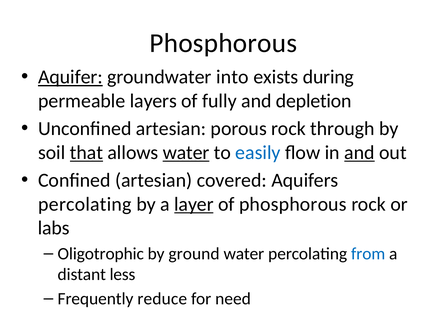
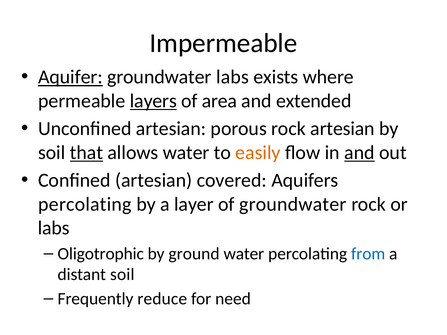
Phosphorous at (223, 43): Phosphorous -> Impermeable
groundwater into: into -> labs
during: during -> where
layers underline: none -> present
fully: fully -> area
depletion: depletion -> extended
rock through: through -> artesian
water at (186, 153) underline: present -> none
easily colour: blue -> orange
layer underline: present -> none
of phosphorous: phosphorous -> groundwater
distant less: less -> soil
